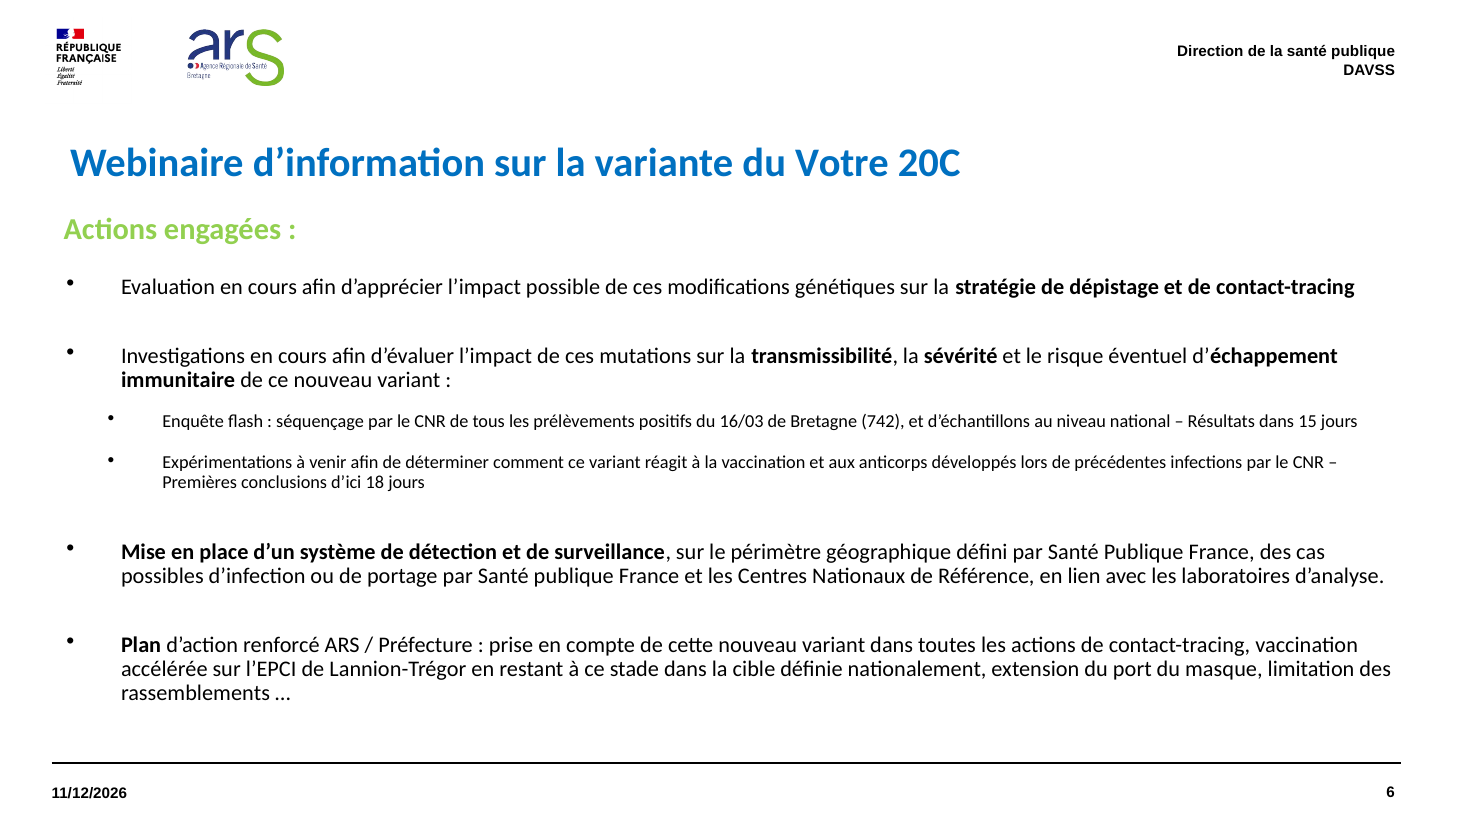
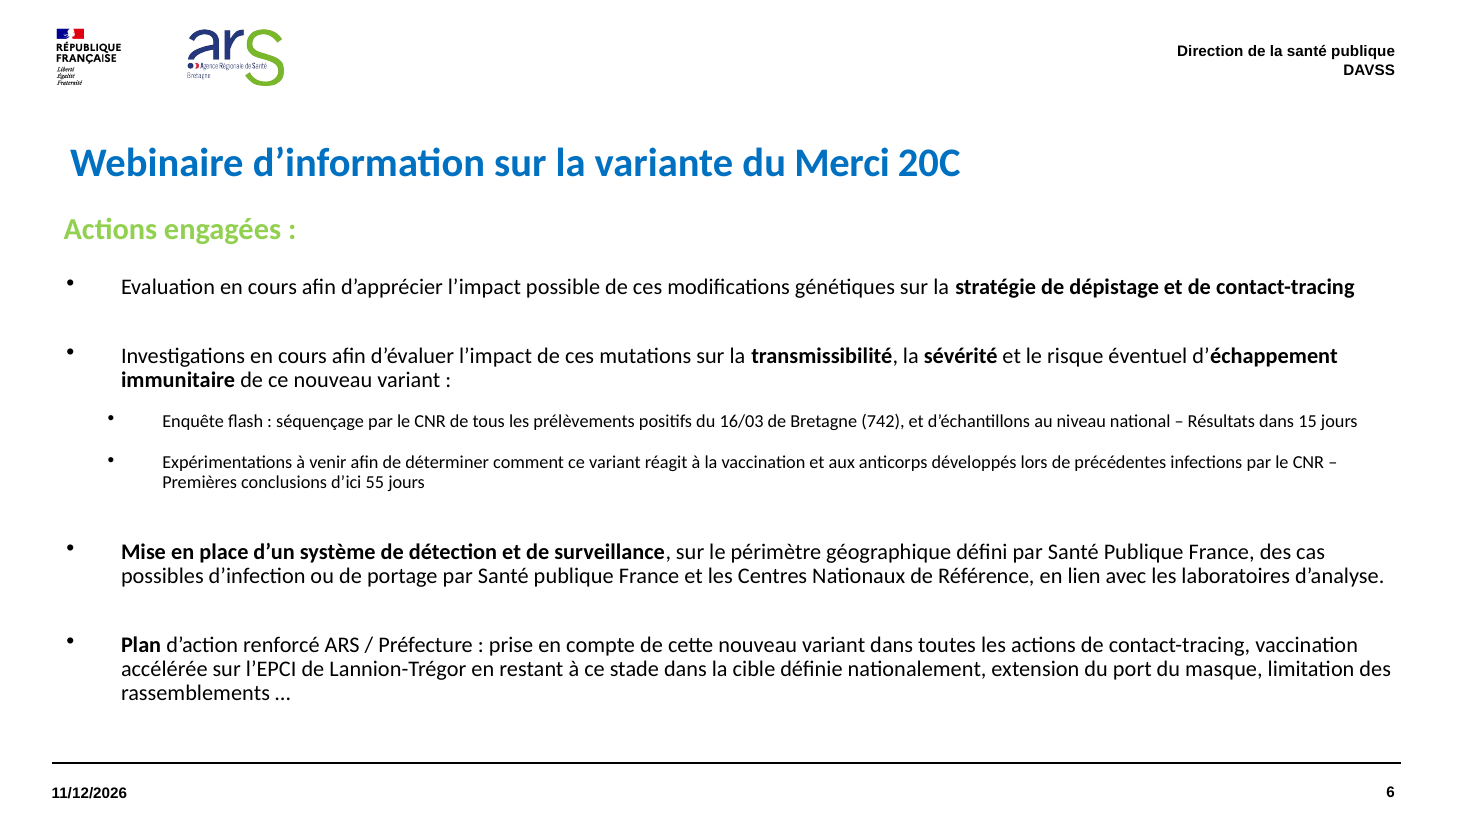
Votre: Votre -> Merci
18: 18 -> 55
